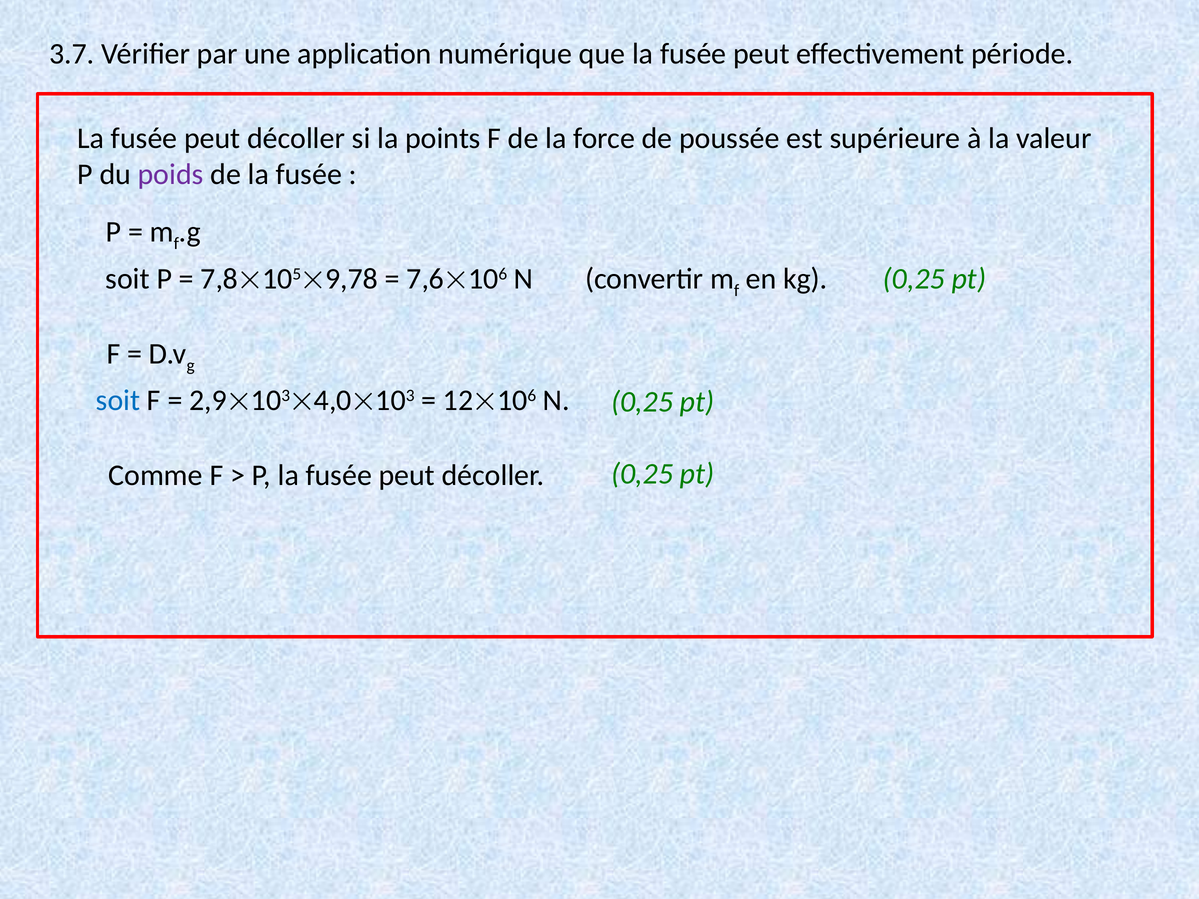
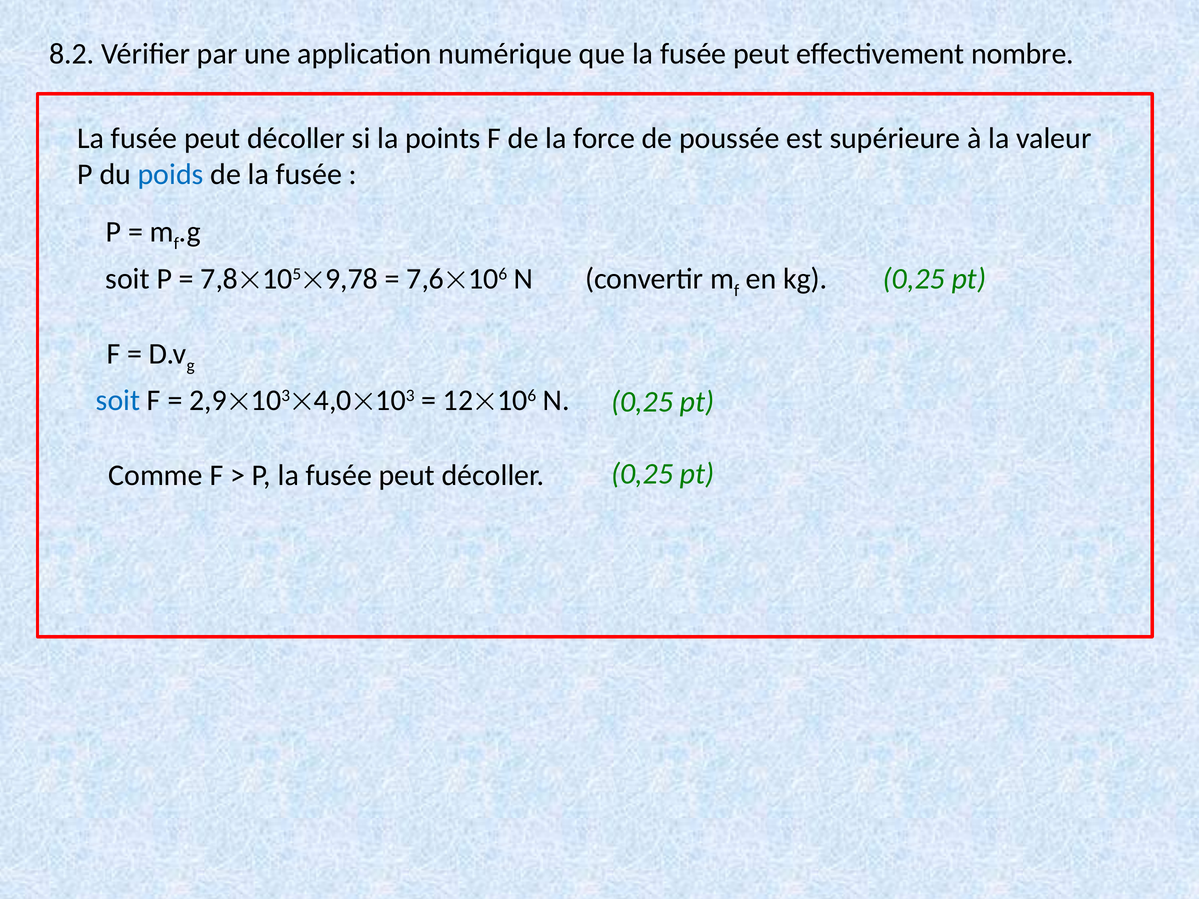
3.7: 3.7 -> 8.2
période: période -> nombre
poids colour: purple -> blue
